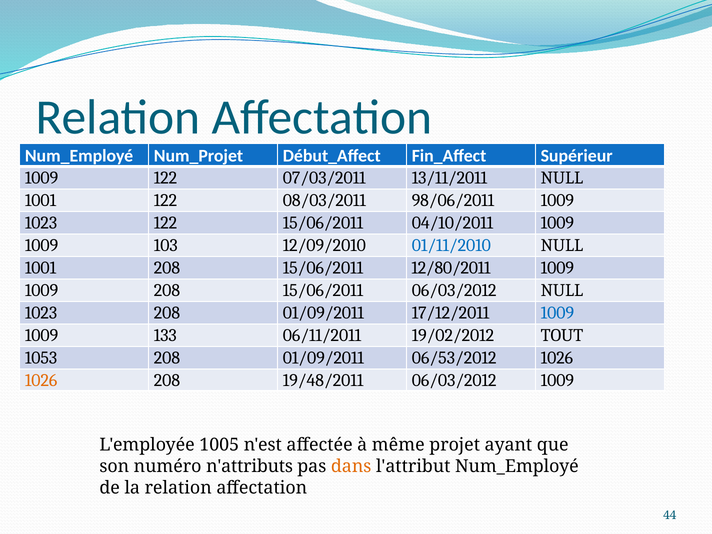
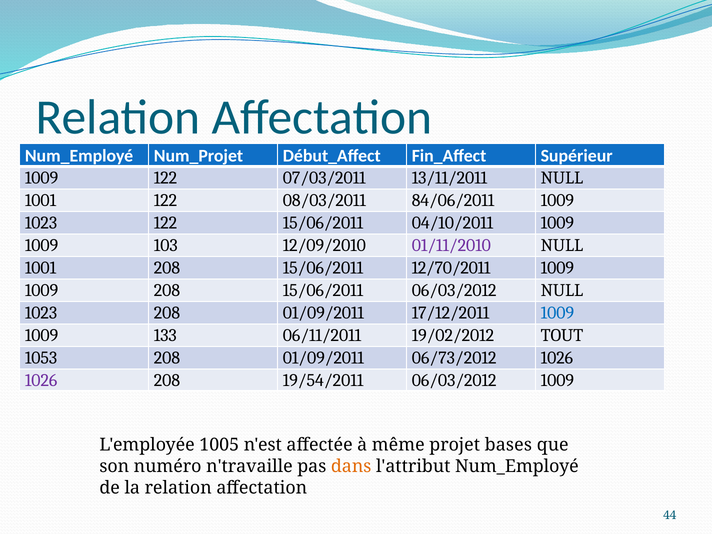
98/06/2011: 98/06/2011 -> 84/06/2011
01/11/2010 colour: blue -> purple
12/80/2011: 12/80/2011 -> 12/70/2011
06/53/2012: 06/53/2012 -> 06/73/2012
1026 at (41, 380) colour: orange -> purple
19/48/2011: 19/48/2011 -> 19/54/2011
ayant: ayant -> bases
n'attributs: n'attributs -> n'travaille
